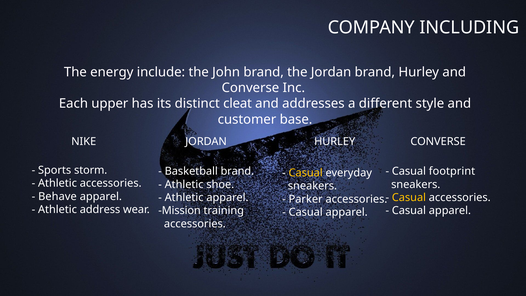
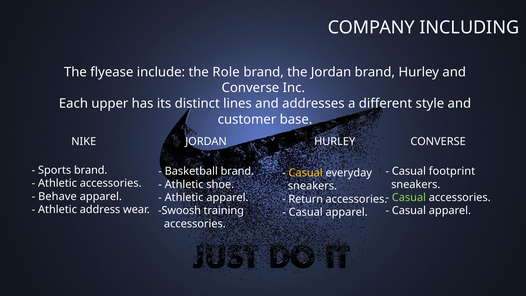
energy: energy -> flyease
John: John -> Role
cleat: cleat -> lines
Sports storm: storm -> brand
Casual at (409, 197) colour: yellow -> light green
Parker: Parker -> Return
Mission: Mission -> Swoosh
